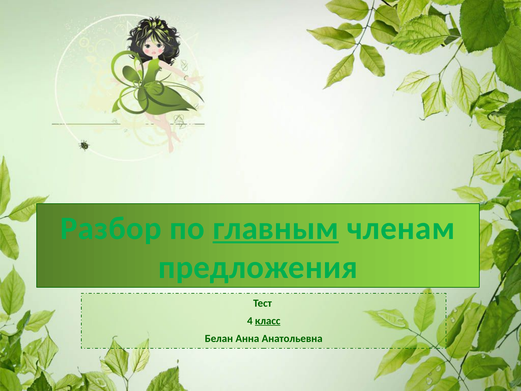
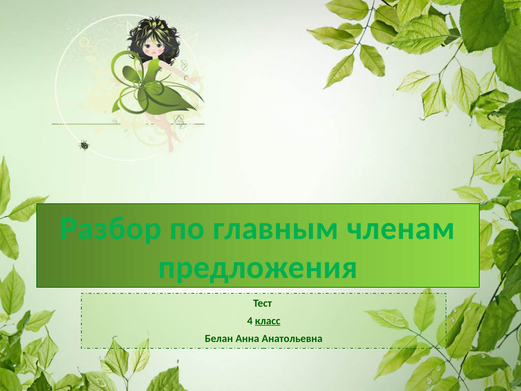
главным underline: present -> none
